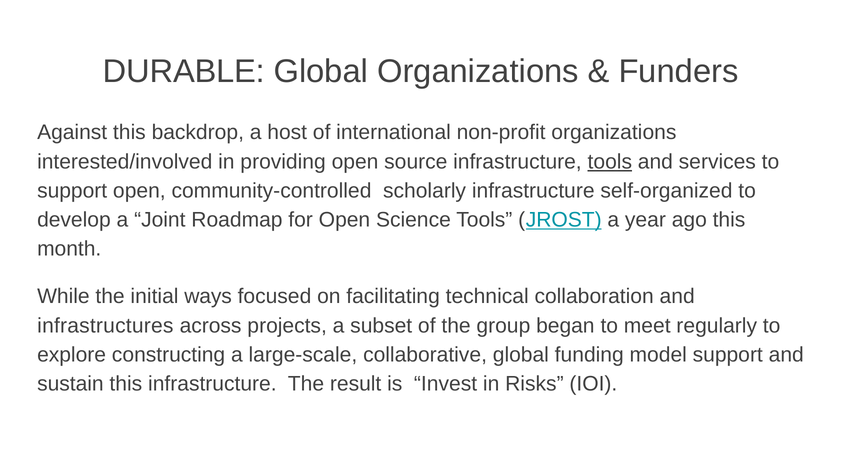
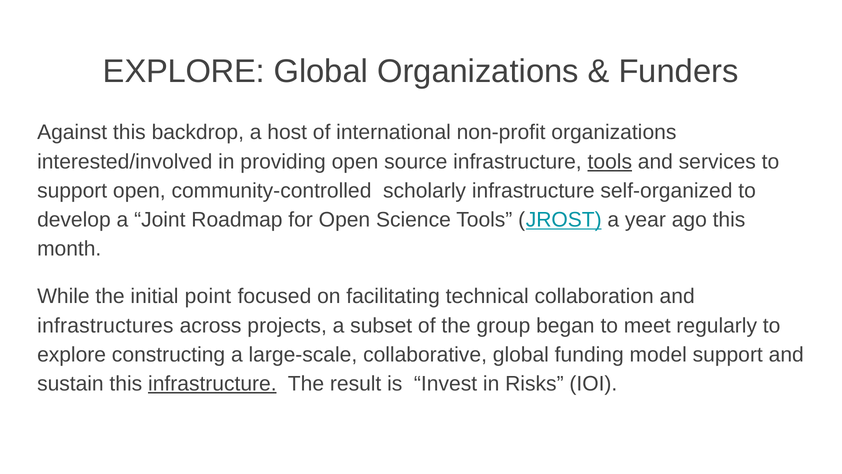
DURABLE at (184, 71): DURABLE -> EXPLORE
ways: ways -> point
infrastructure at (212, 383) underline: none -> present
